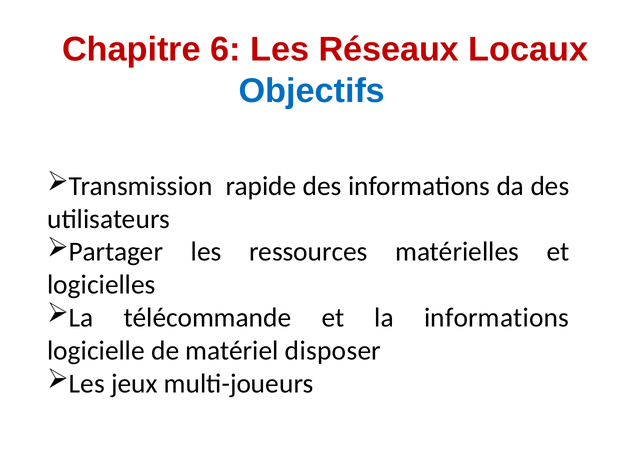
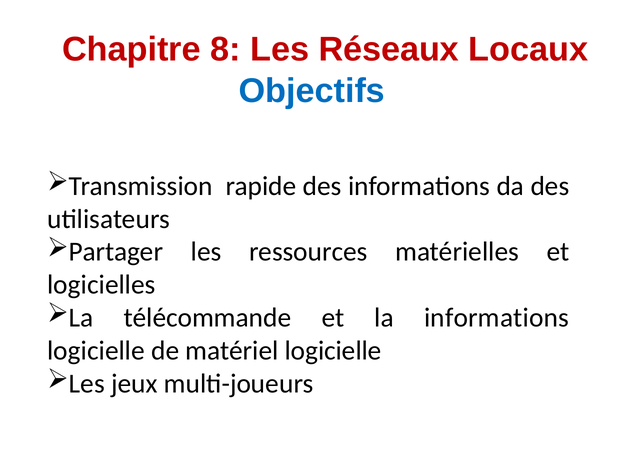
6: 6 -> 8
matériel disposer: disposer -> logicielle
